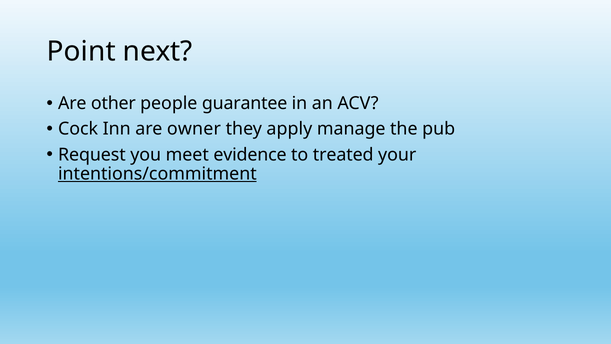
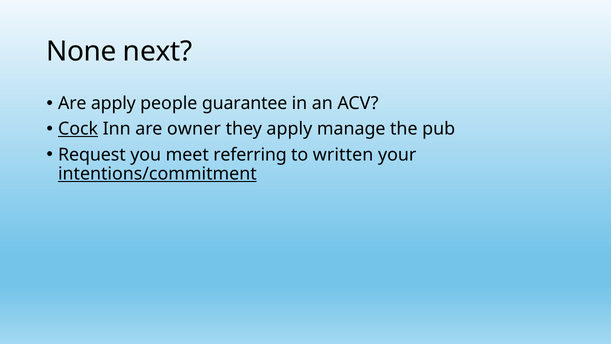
Point: Point -> None
Are other: other -> apply
Cock underline: none -> present
evidence: evidence -> referring
treated: treated -> written
